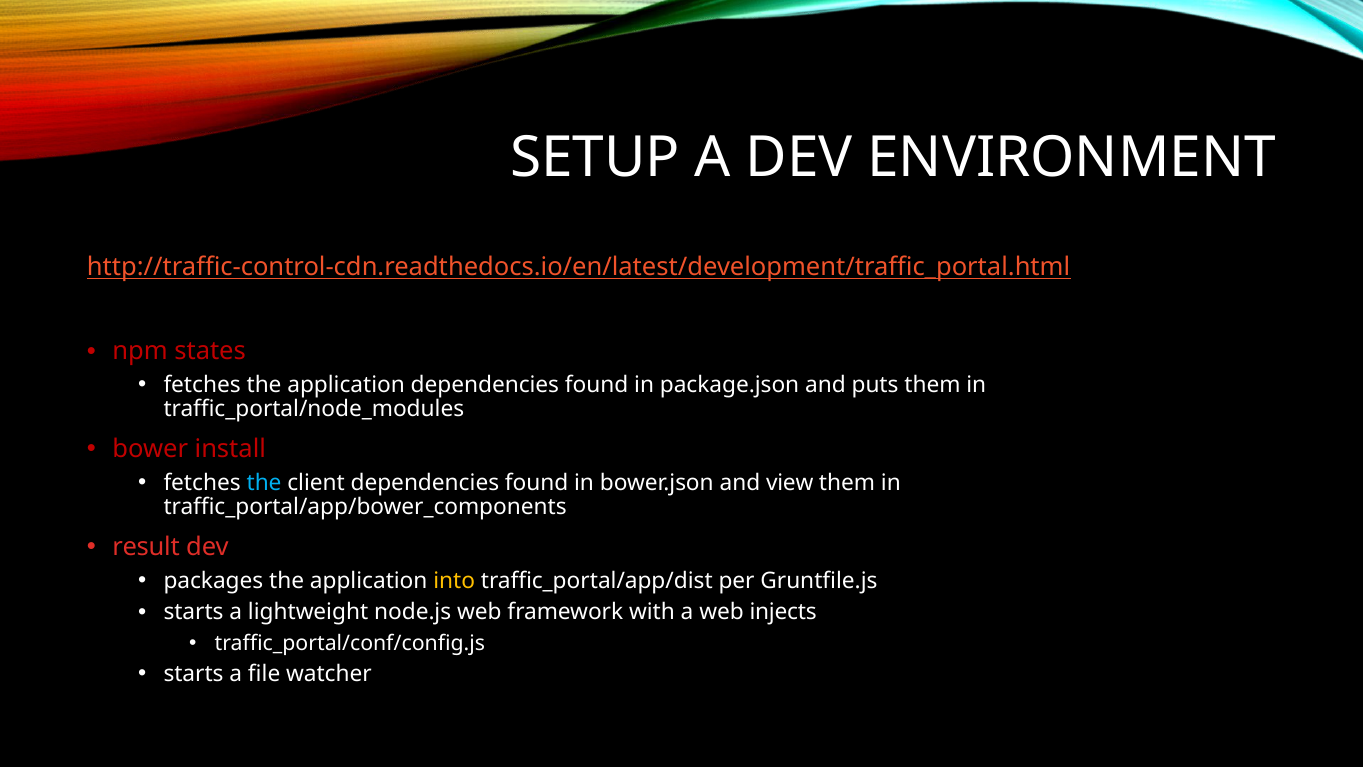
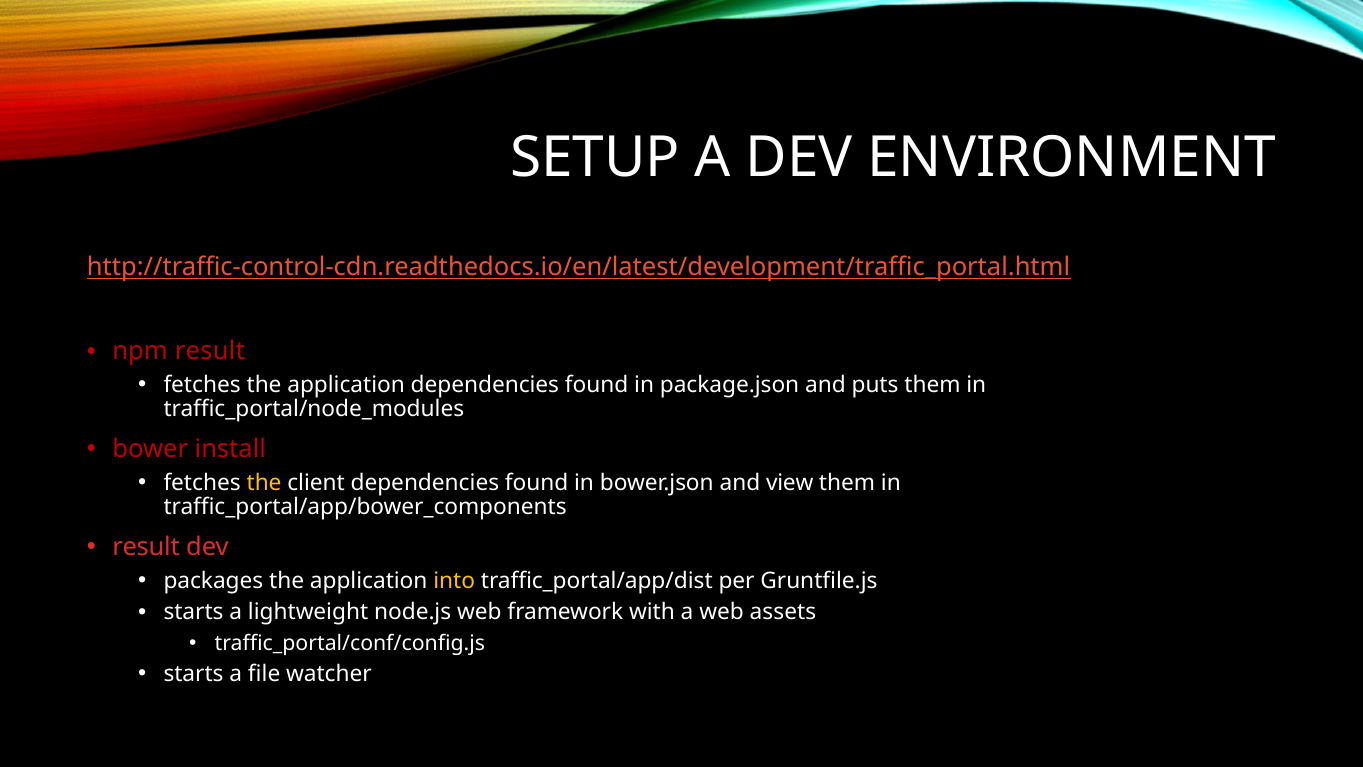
npm states: states -> result
the at (264, 482) colour: light blue -> yellow
injects: injects -> assets
